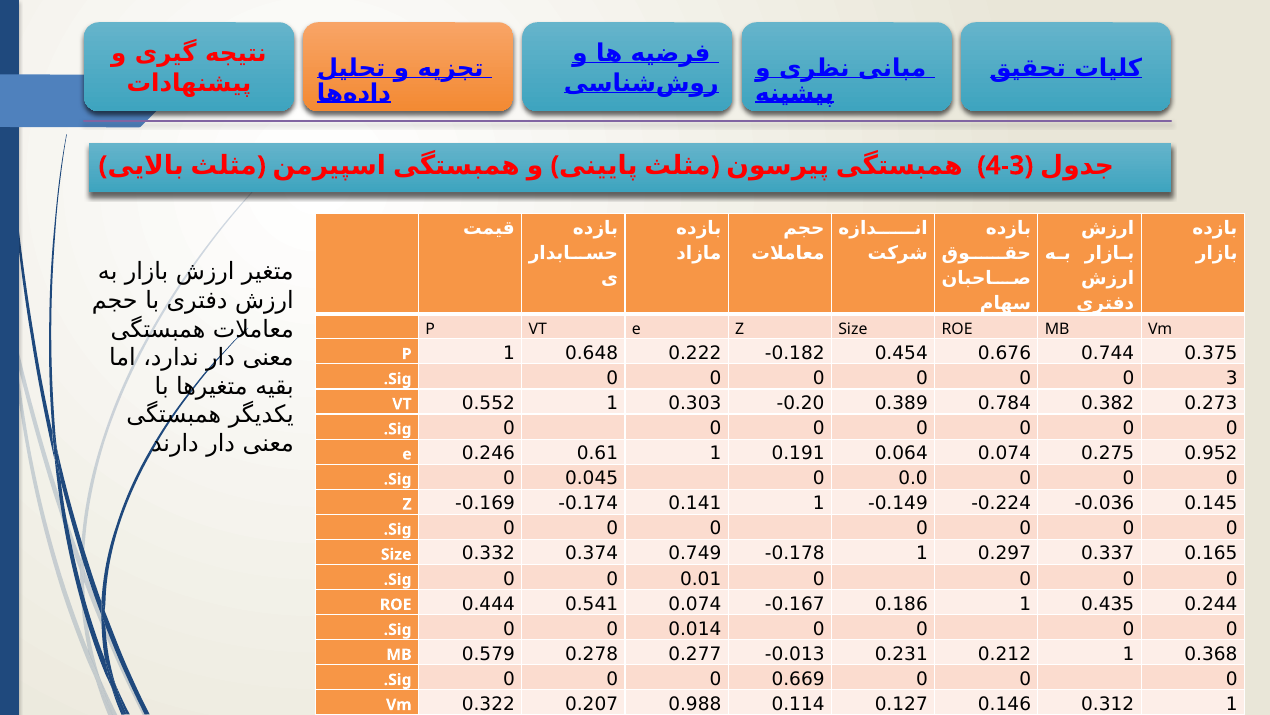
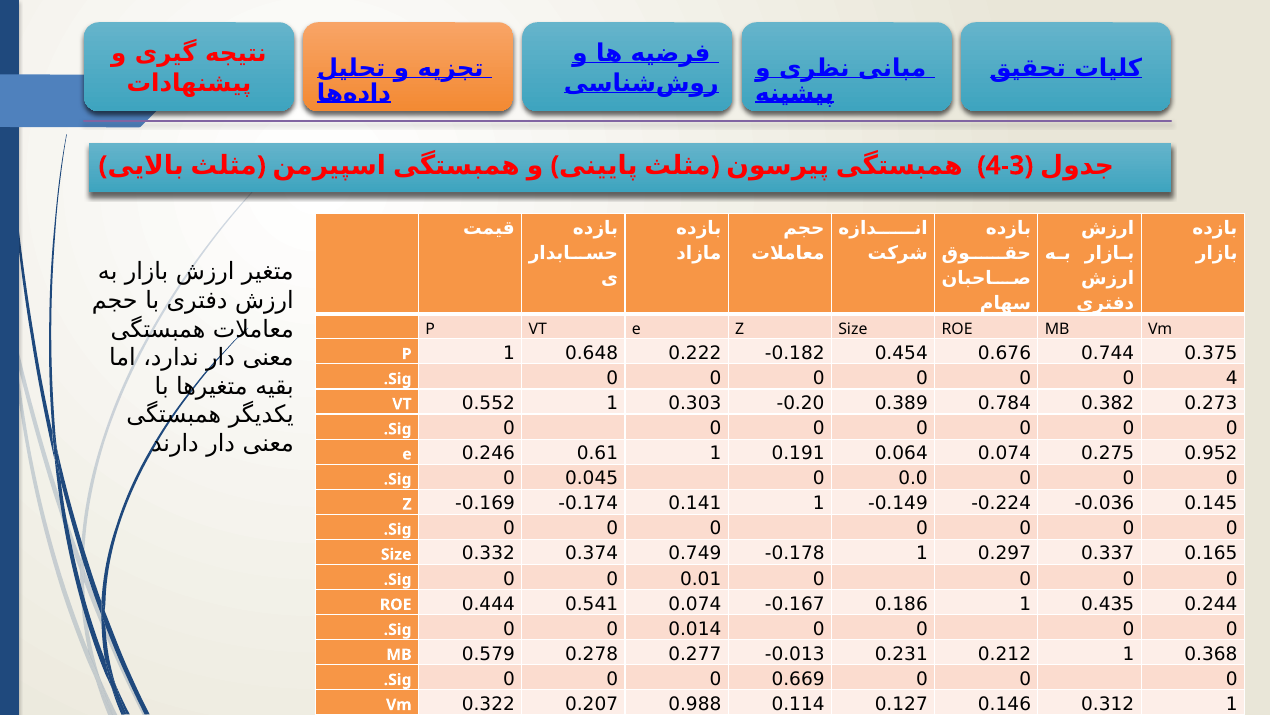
0 3: 3 -> 4
